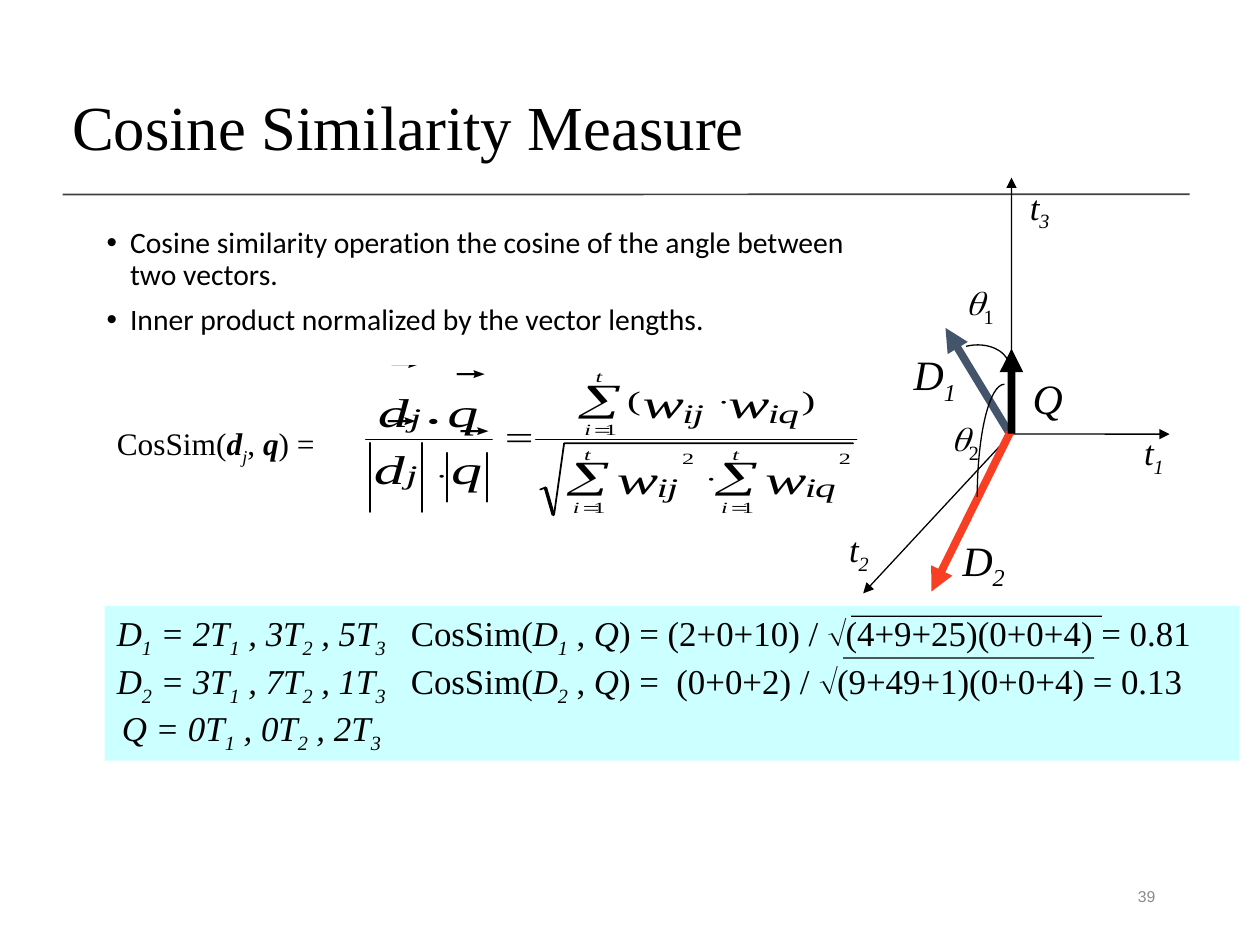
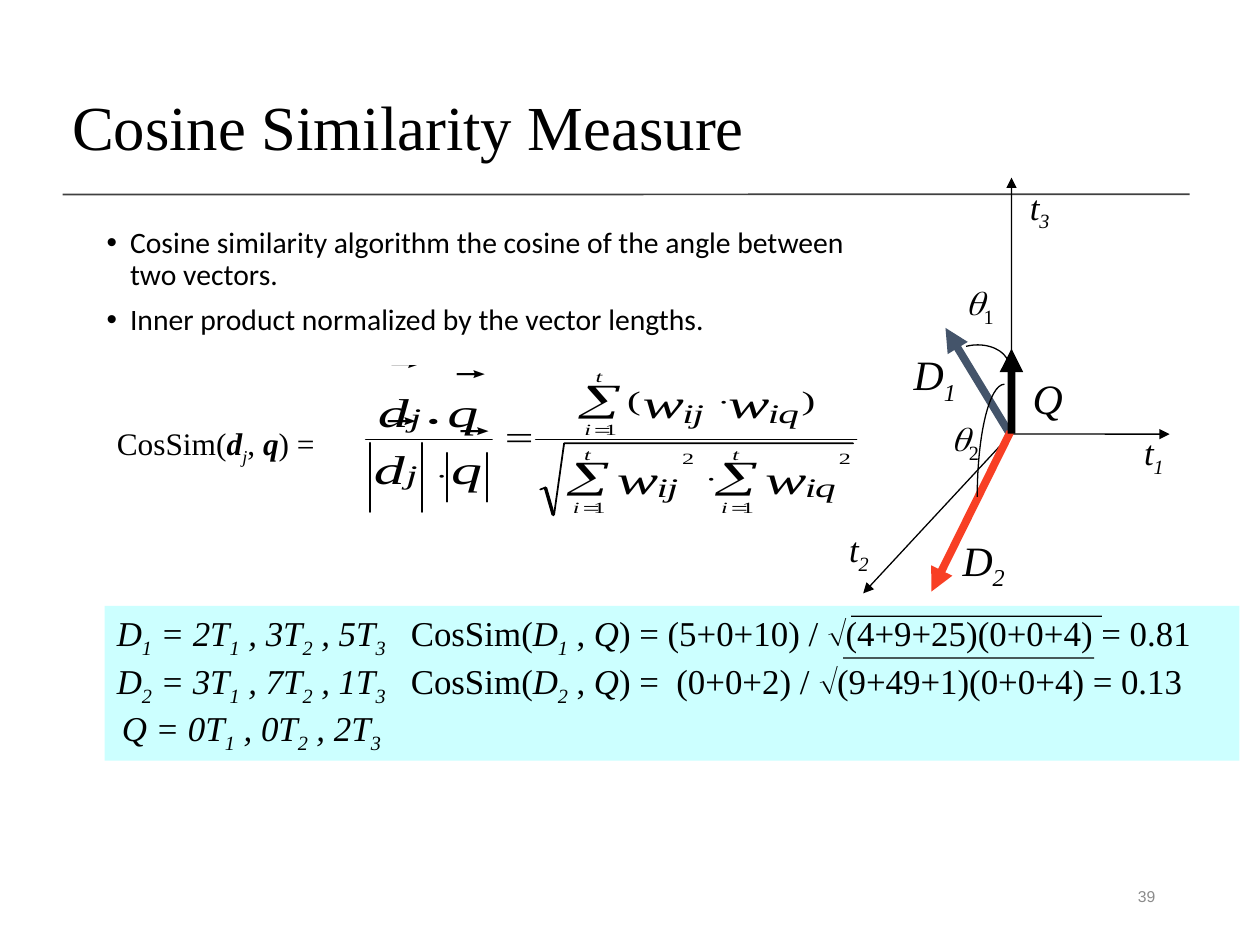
operation: operation -> algorithm
2+0+10: 2+0+10 -> 5+0+10
